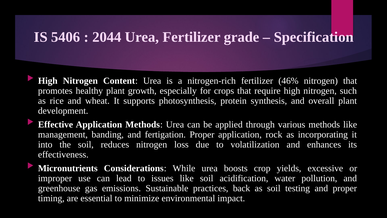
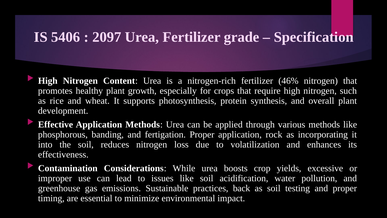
2044: 2044 -> 2097
management: management -> phosphorous
Micronutrients: Micronutrients -> Contamination
